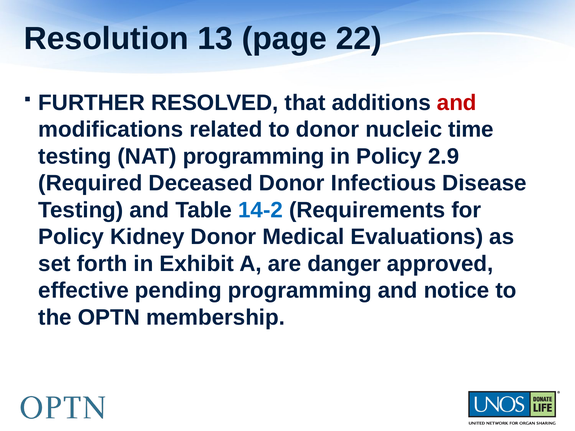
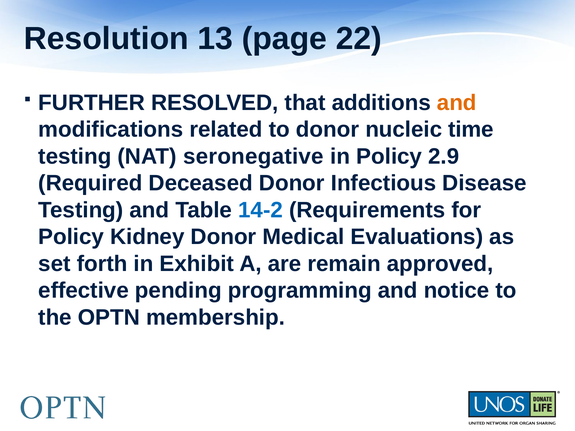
and at (457, 103) colour: red -> orange
NAT programming: programming -> seronegative
danger: danger -> remain
